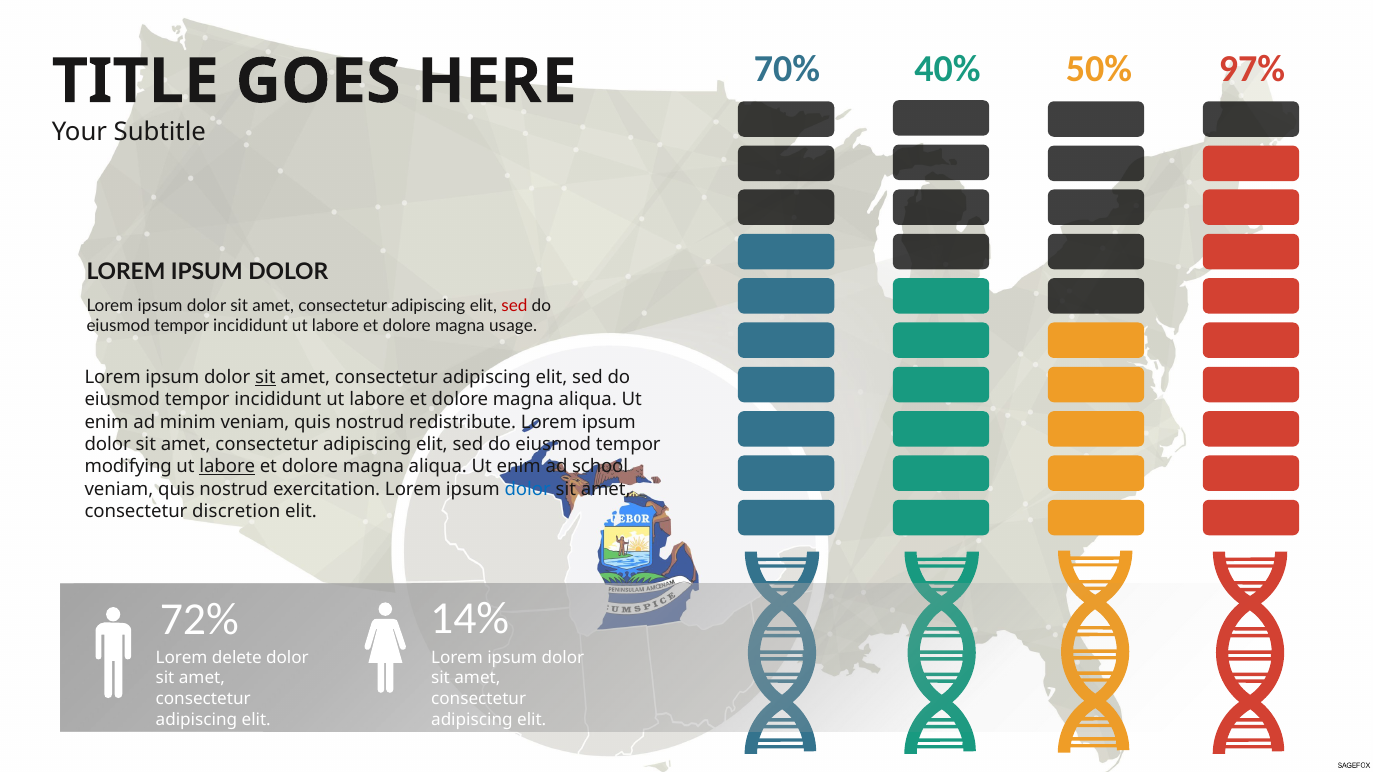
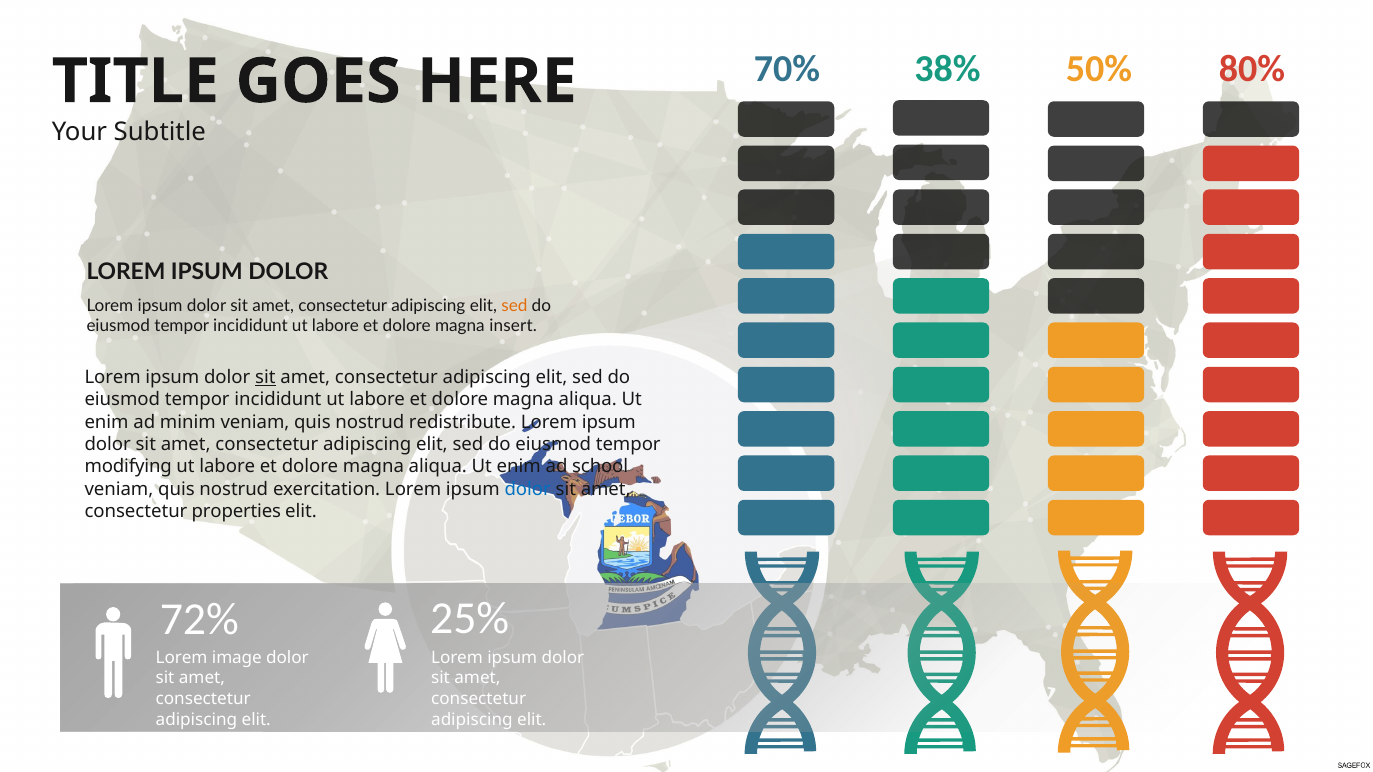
40%: 40% -> 38%
97%: 97% -> 80%
sed at (514, 306) colour: red -> orange
usage: usage -> insert
labore at (227, 467) underline: present -> none
discretion: discretion -> properties
14%: 14% -> 25%
delete: delete -> image
